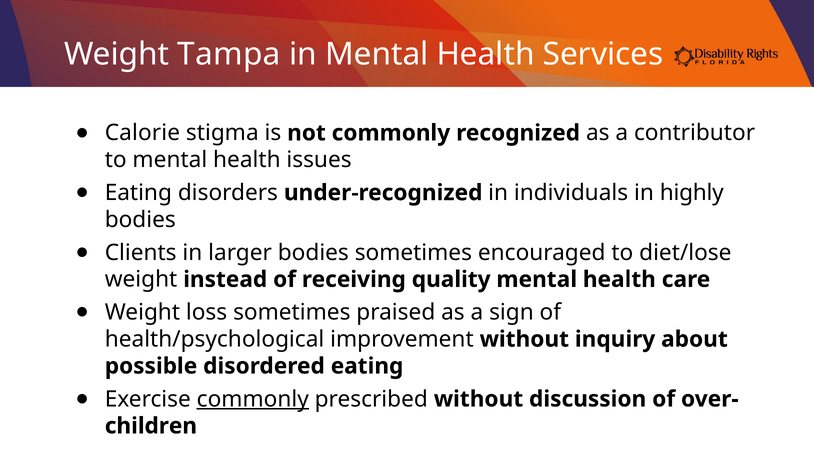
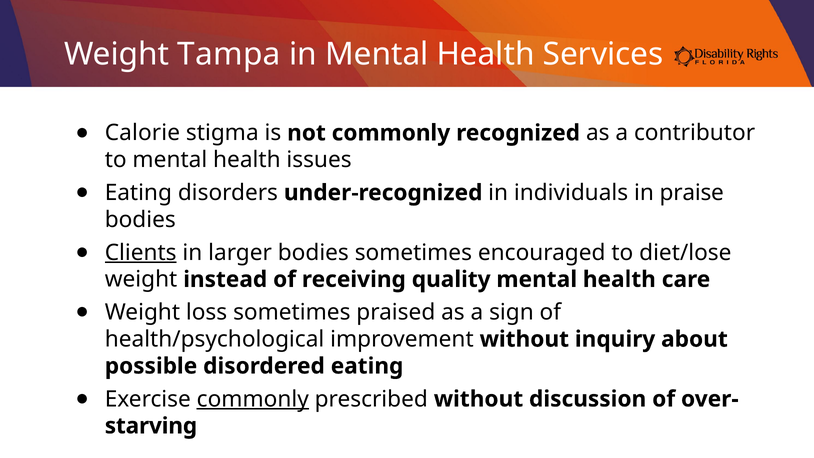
highly: highly -> praise
Clients underline: none -> present
children: children -> starving
